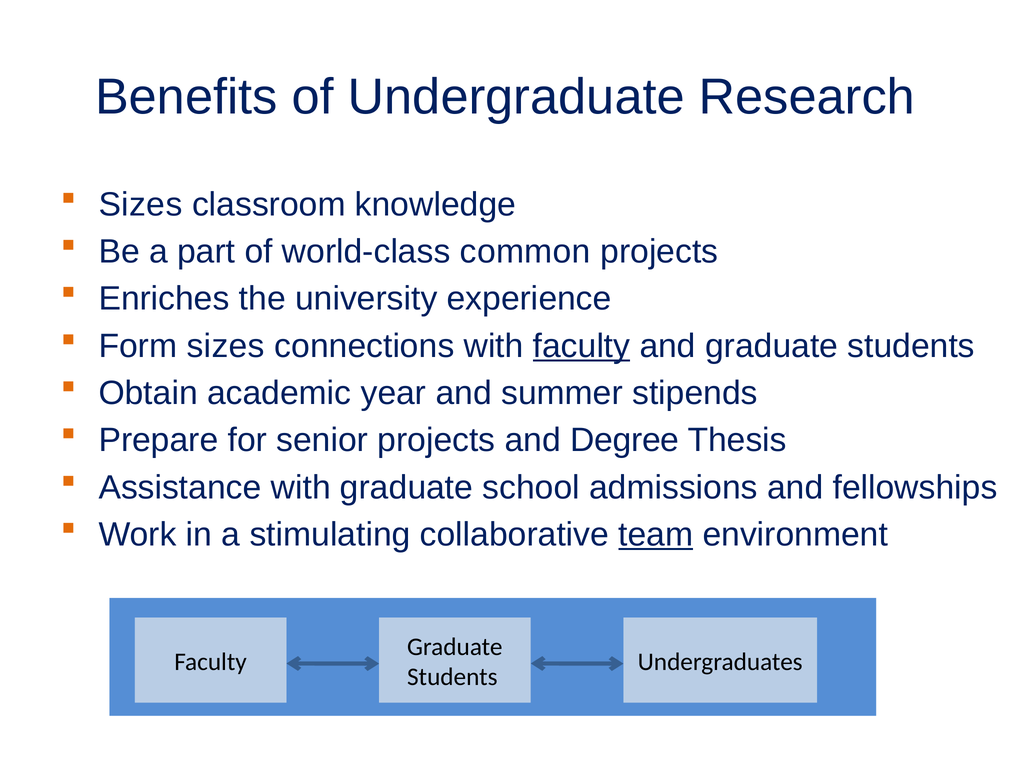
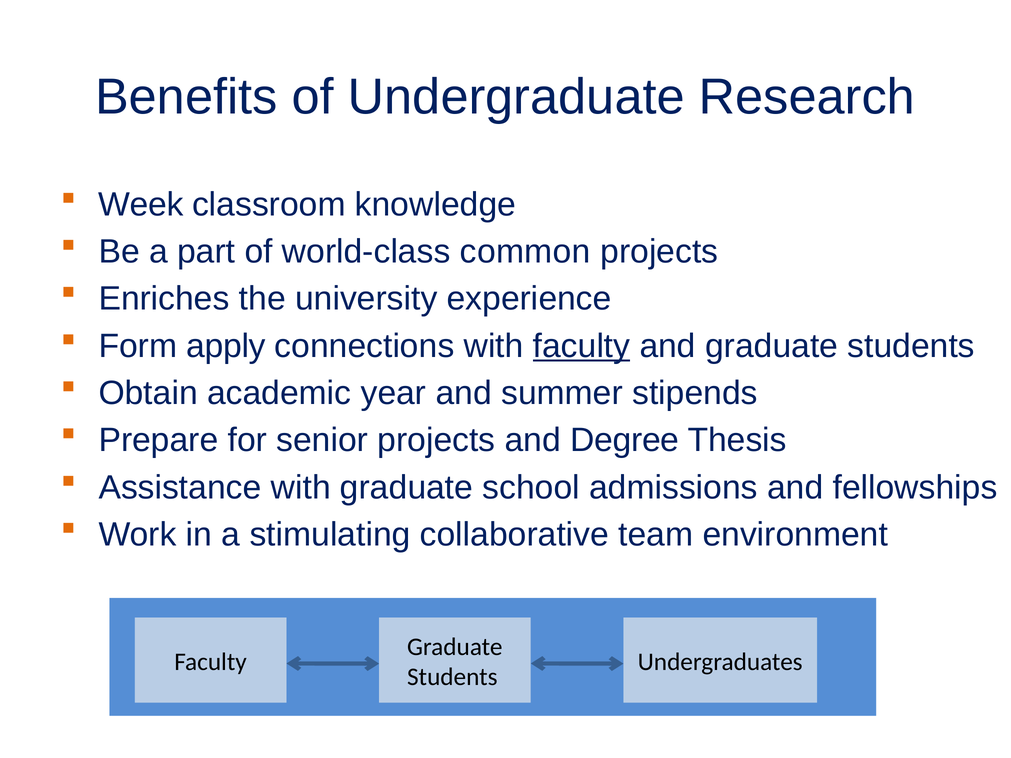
Sizes at (141, 205): Sizes -> Week
Form sizes: sizes -> apply
team underline: present -> none
